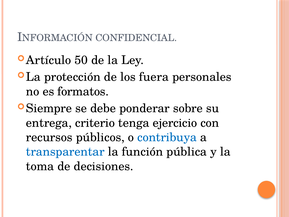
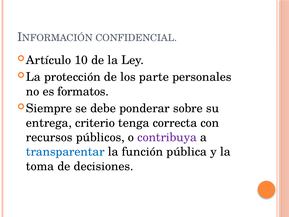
50: 50 -> 10
fuera: fuera -> parte
ejercicio: ejercicio -> correcta
contribuya colour: blue -> purple
